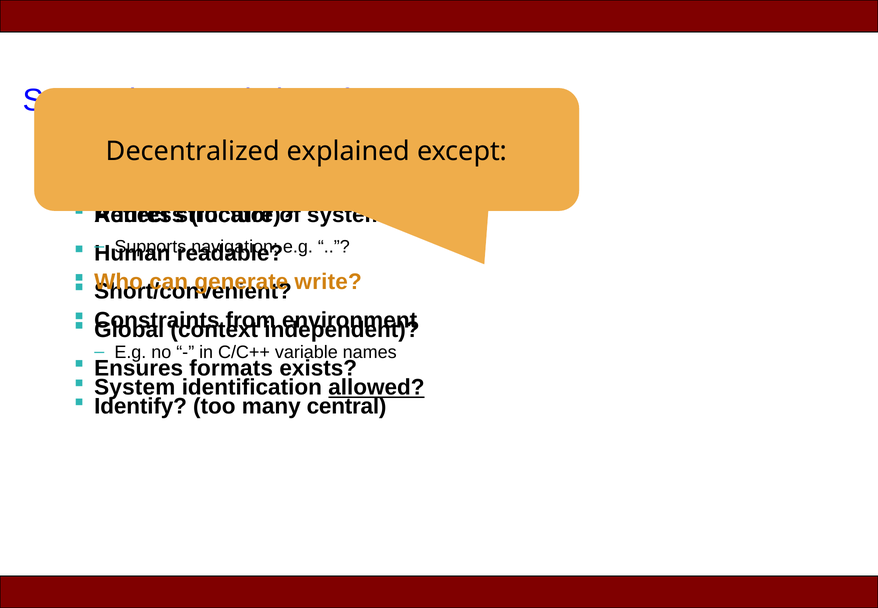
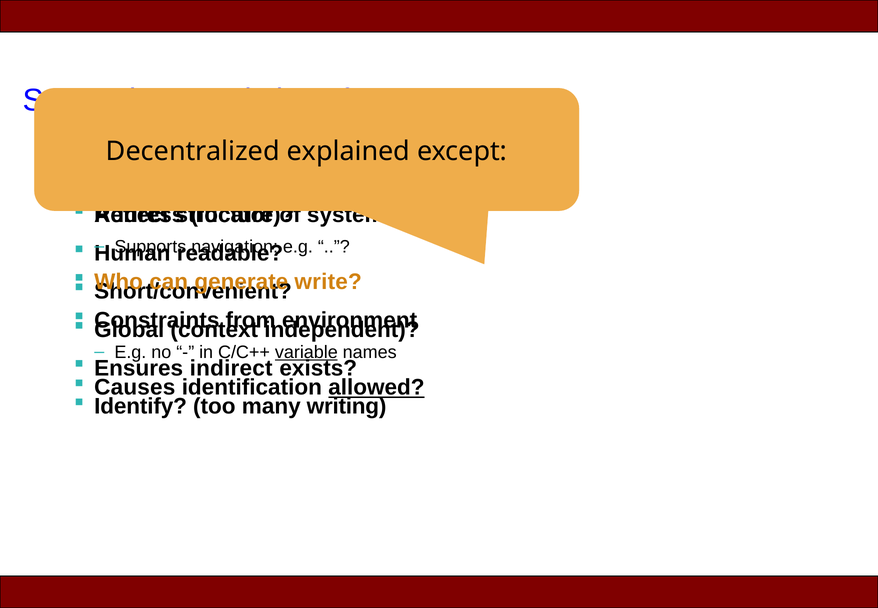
variable underline: none -> present
formats: formats -> indirect
System at (135, 387): System -> Causes
central: central -> writing
